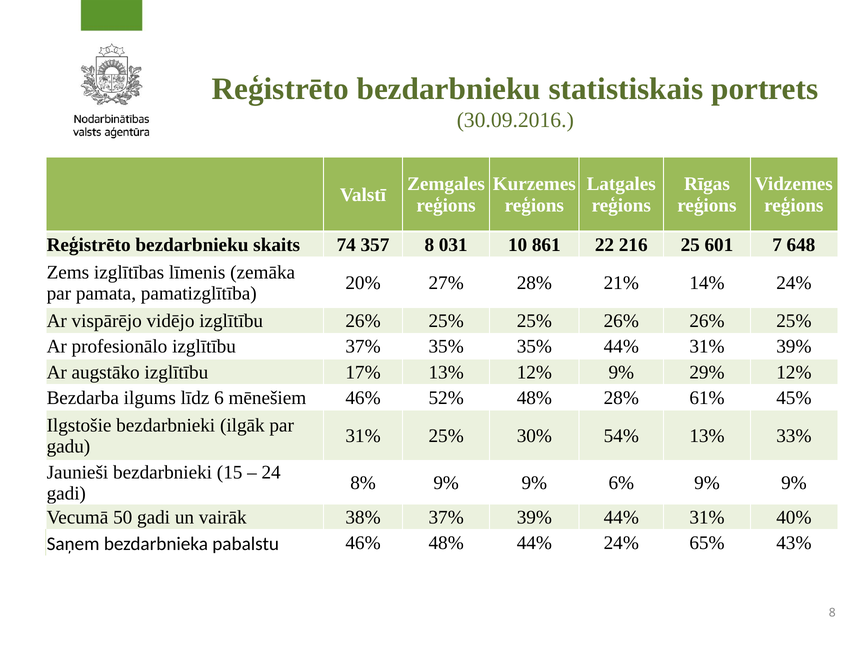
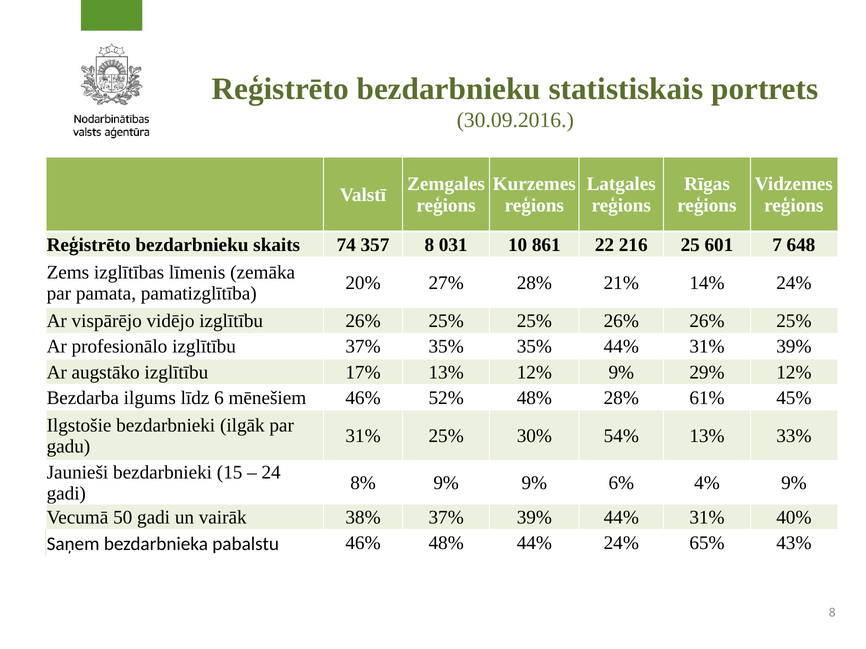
6% 9%: 9% -> 4%
